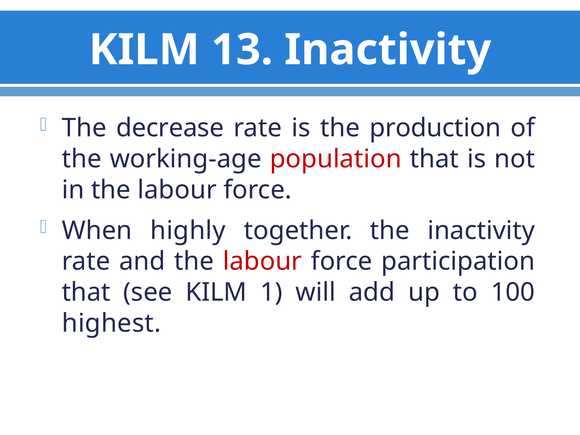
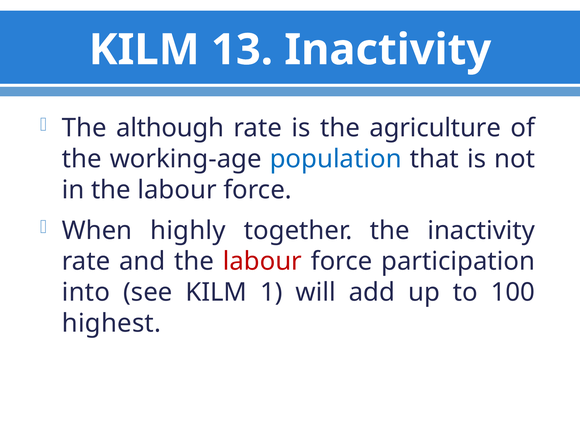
decrease: decrease -> although
production: production -> agriculture
population colour: red -> blue
that at (86, 292): that -> into
